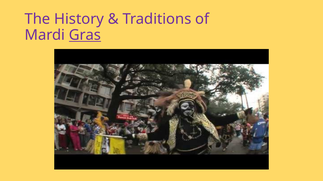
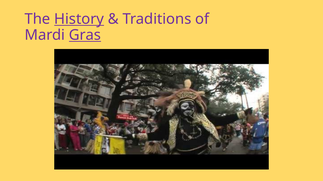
History underline: none -> present
